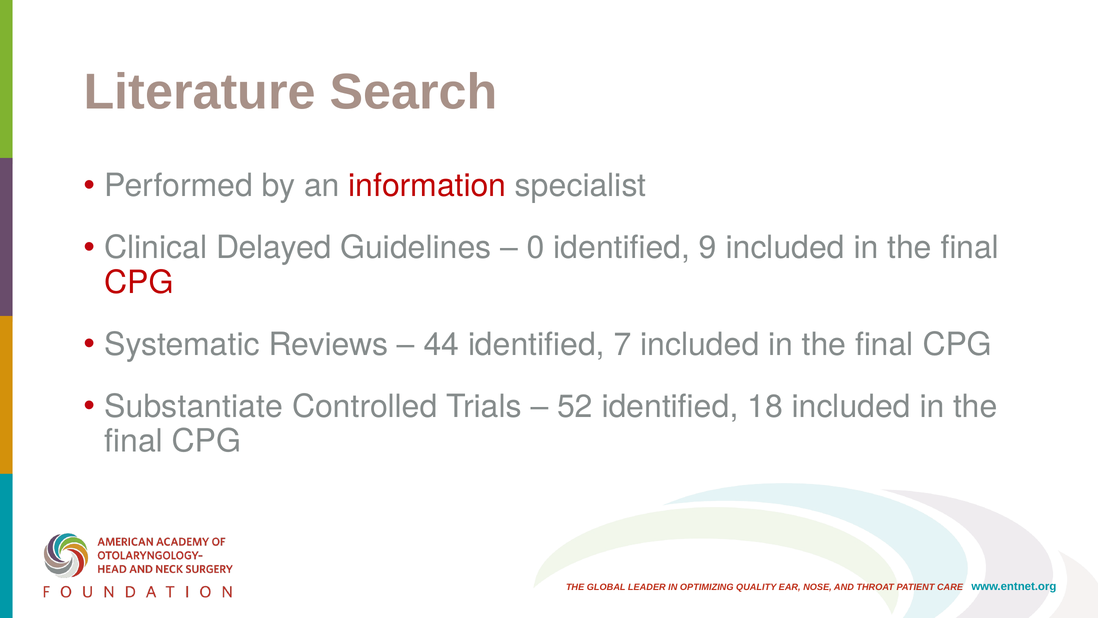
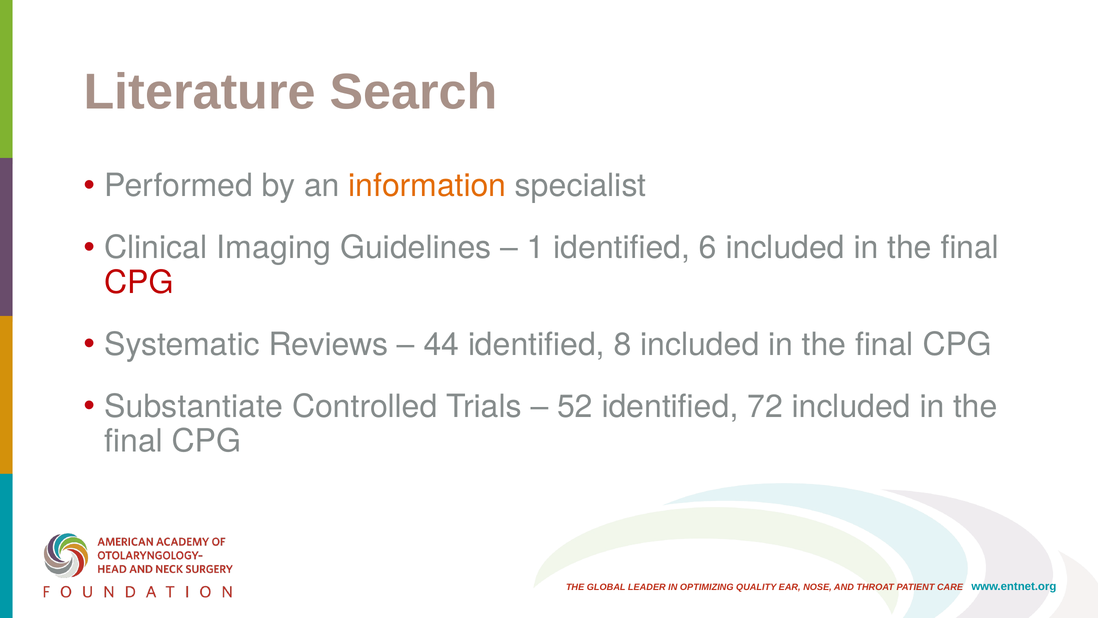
information colour: red -> orange
Delayed: Delayed -> Imaging
0: 0 -> 1
9: 9 -> 6
7: 7 -> 8
18: 18 -> 72
